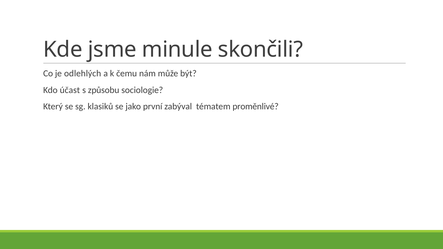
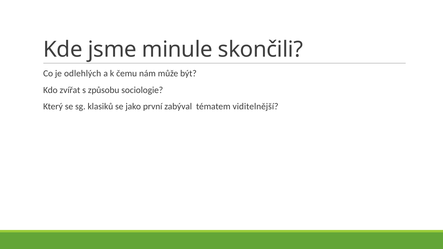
účast: účast -> zvířat
proměnlivé: proměnlivé -> viditelnější
